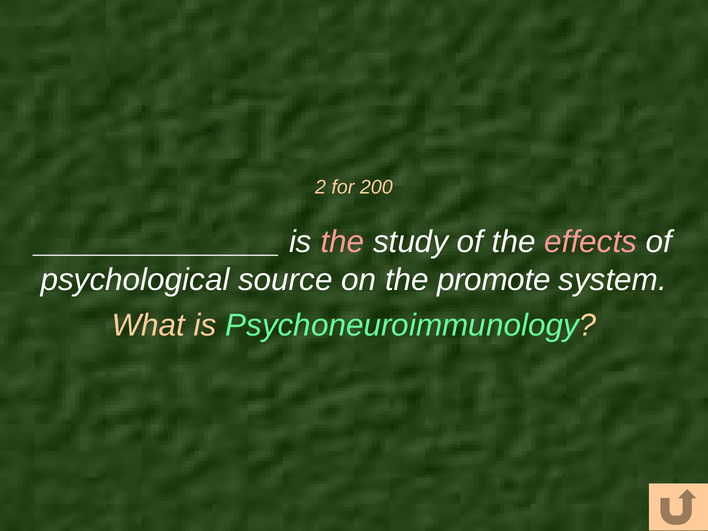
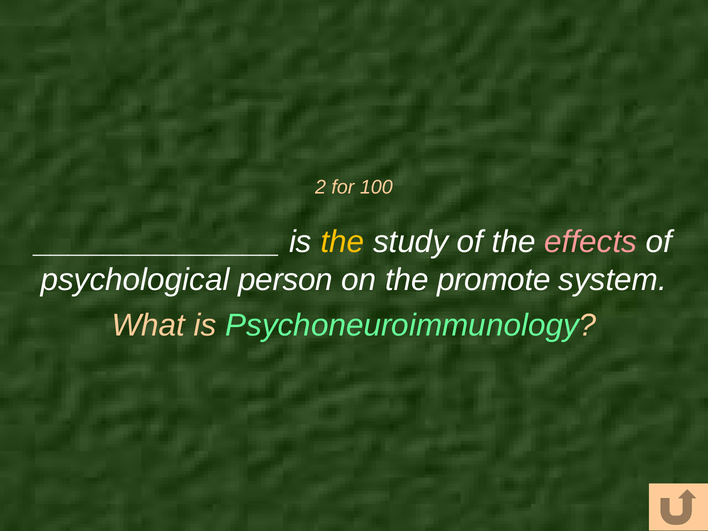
200: 200 -> 100
the at (342, 242) colour: pink -> yellow
source: source -> person
